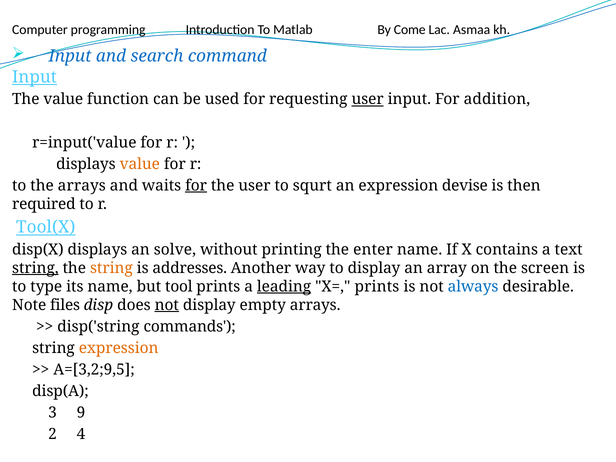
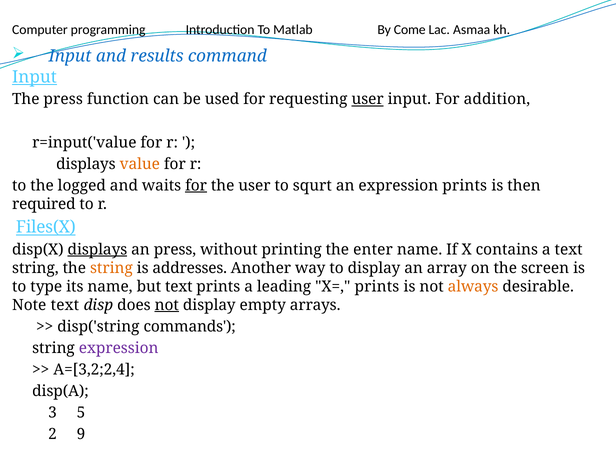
search: search -> results
The value: value -> press
the arrays: arrays -> logged
expression devise: devise -> prints
Tool(X: Tool(X -> Files(X
displays at (97, 250) underline: none -> present
an solve: solve -> press
string at (35, 268) underline: present -> none
but tool: tool -> text
leading underline: present -> none
always colour: blue -> orange
Note files: files -> text
expression at (119, 348) colour: orange -> purple
A=[3,2;9,5: A=[3,2;9,5 -> A=[3,2;2,4
9: 9 -> 5
4: 4 -> 9
